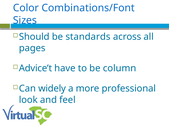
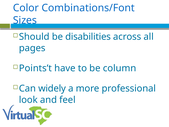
standards: standards -> disabilities
Advice’t: Advice’t -> Points’t
